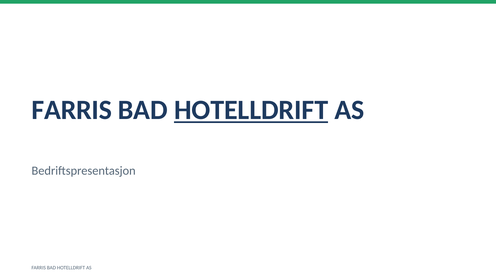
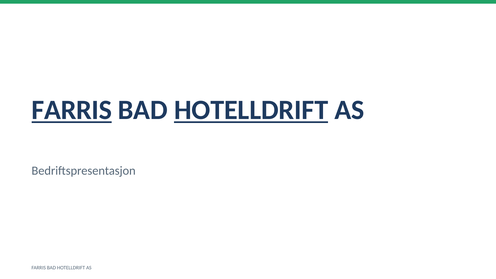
FARRIS at (72, 110) underline: none -> present
